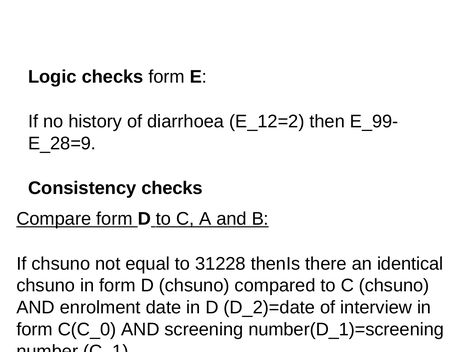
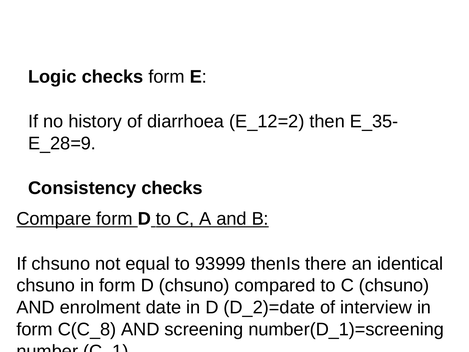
E_99-: E_99- -> E_35-
31228: 31228 -> 93999
C(C_0: C(C_0 -> C(C_8
